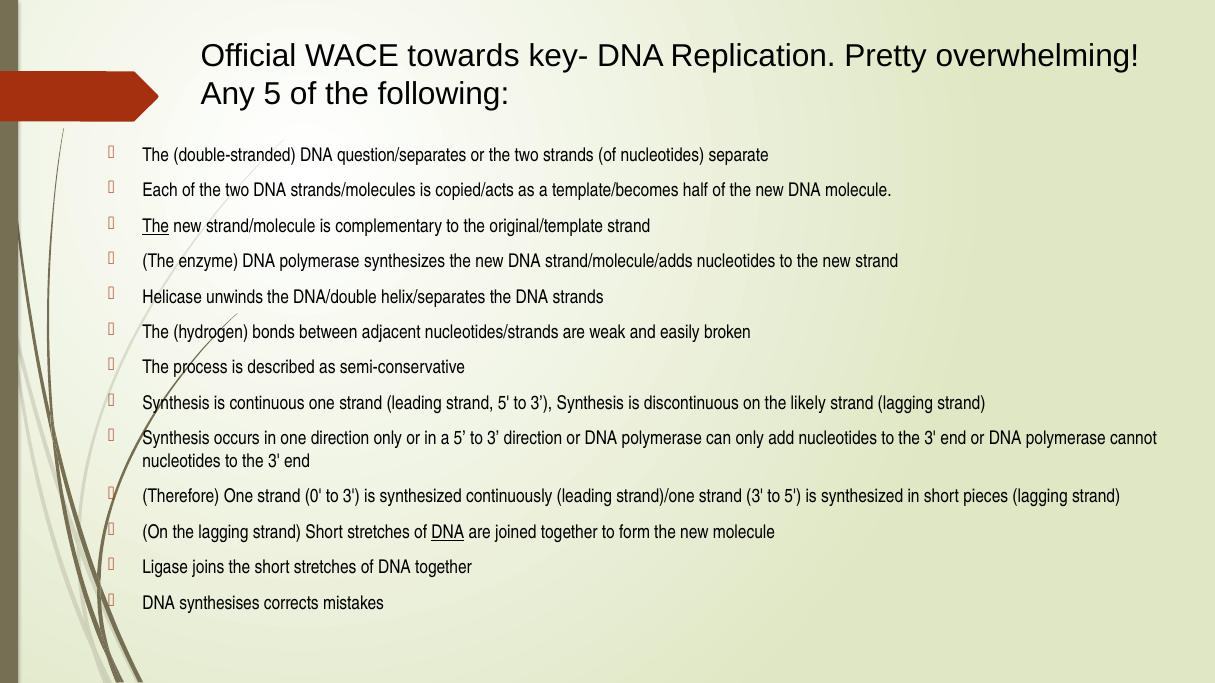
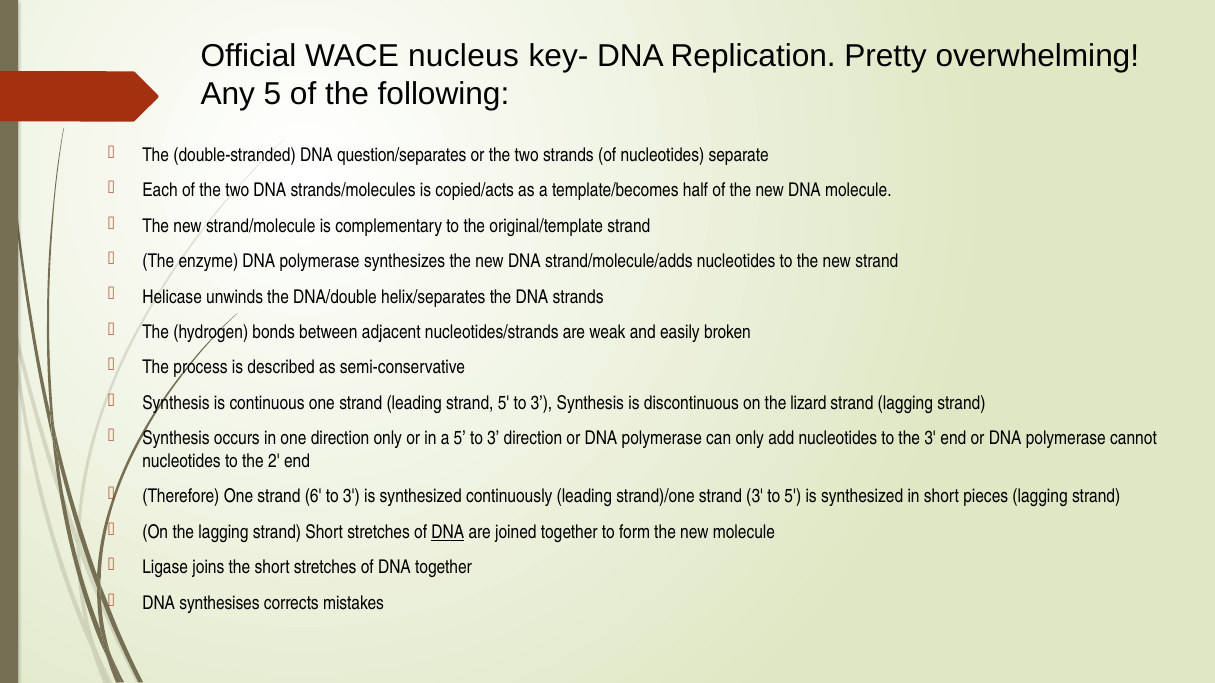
towards: towards -> nucleus
The at (156, 226) underline: present -> none
likely: likely -> lizard
3 at (274, 462): 3 -> 2
0: 0 -> 6
